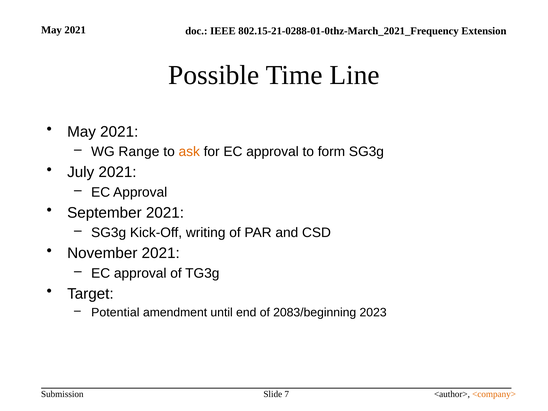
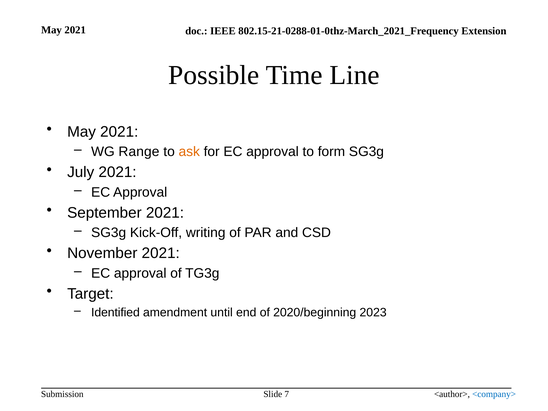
Potential: Potential -> Identified
2083/beginning: 2083/beginning -> 2020/beginning
<company> colour: orange -> blue
